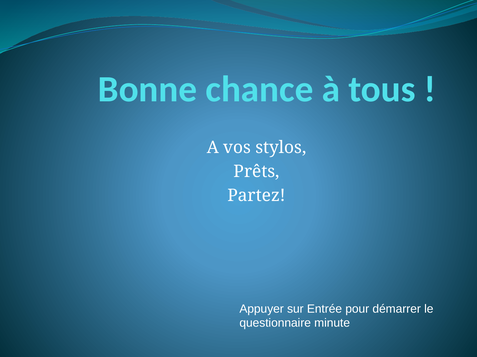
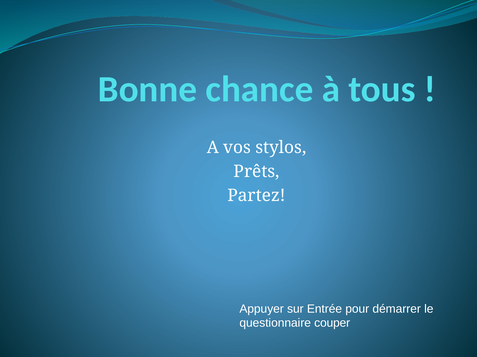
minute: minute -> couper
